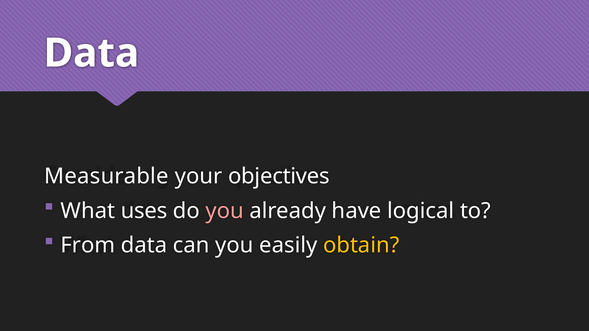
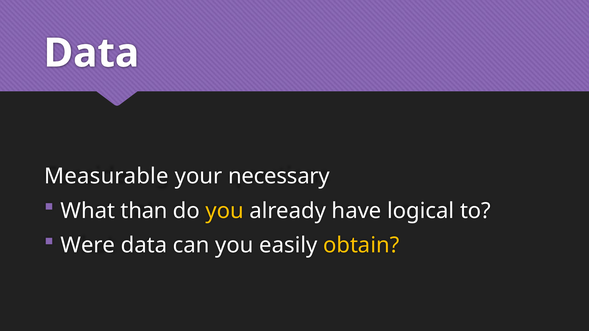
objectives: objectives -> necessary
uses: uses -> than
you at (225, 211) colour: pink -> yellow
From: From -> Were
